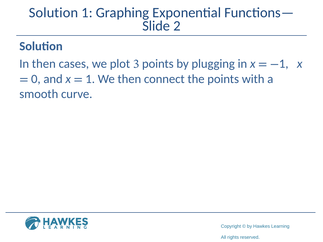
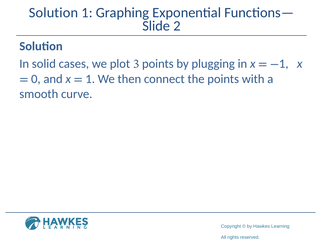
In then: then -> solid
